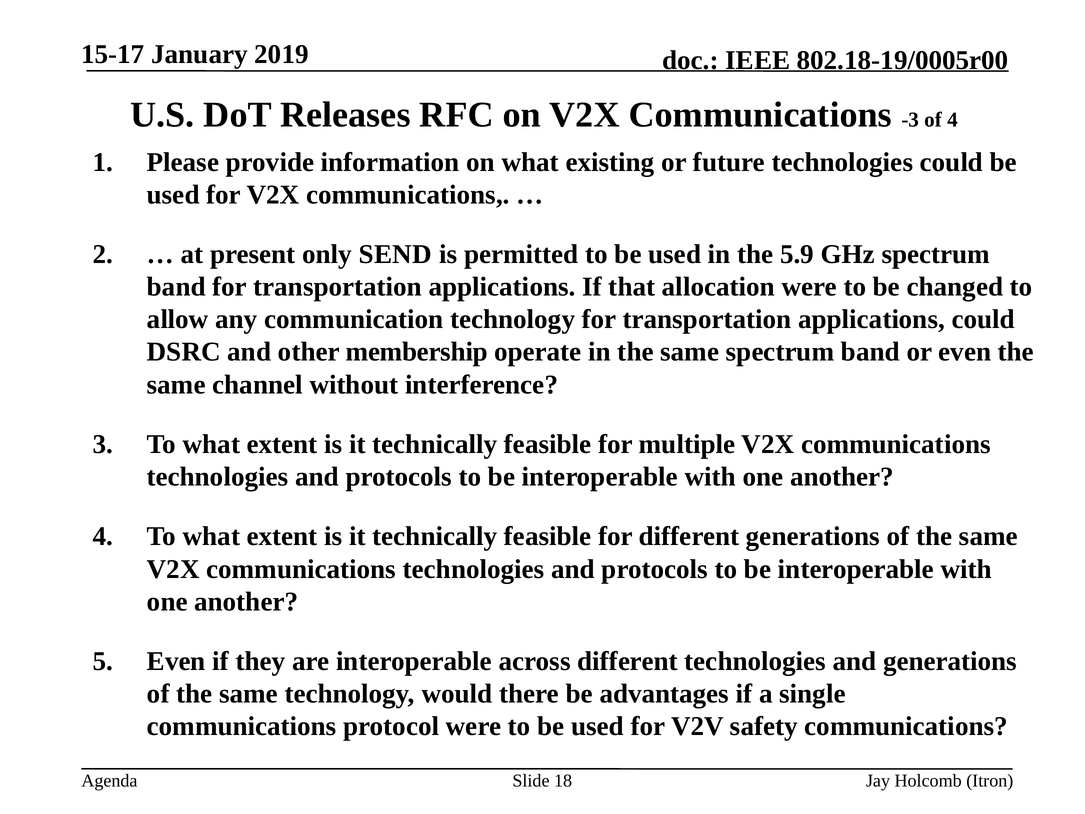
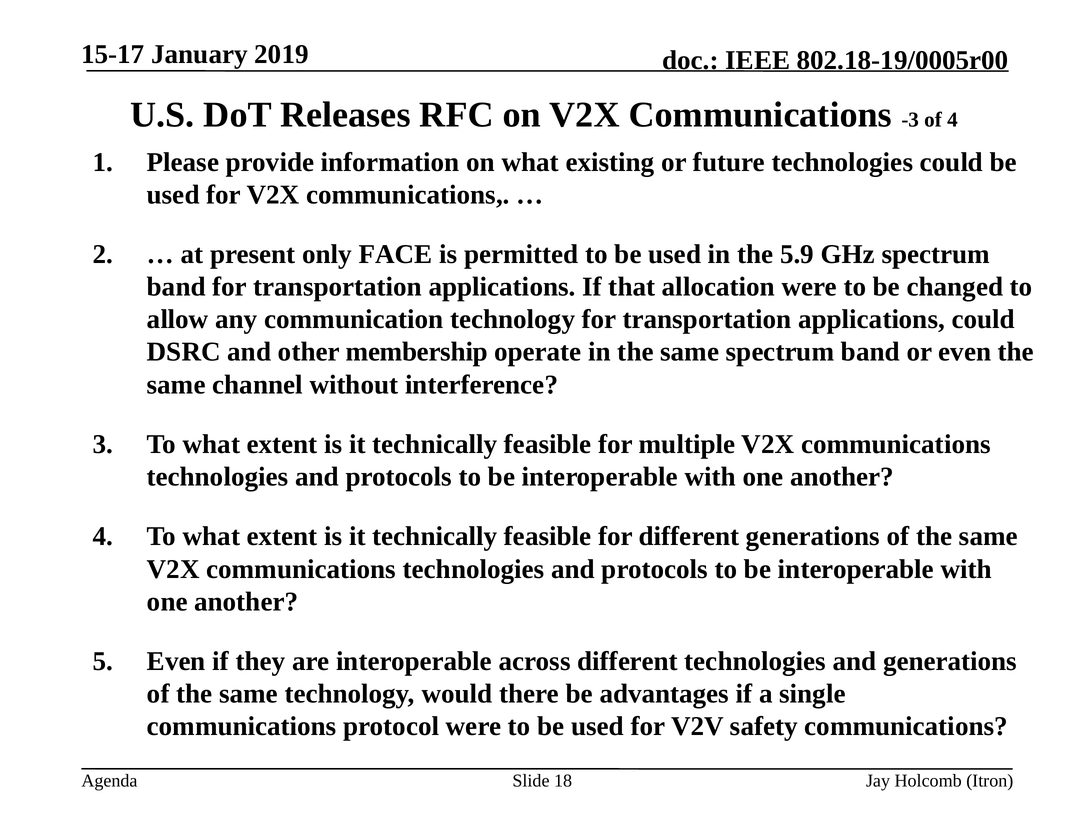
SEND: SEND -> FACE
